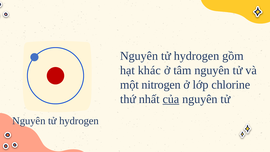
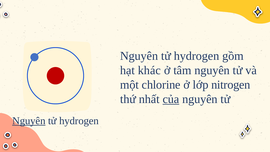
nitrogen: nitrogen -> chlorine
chlorine: chlorine -> nitrogen
Nguyên at (29, 121) underline: none -> present
